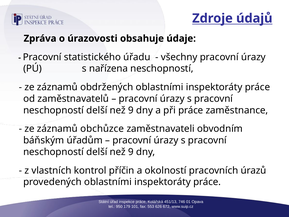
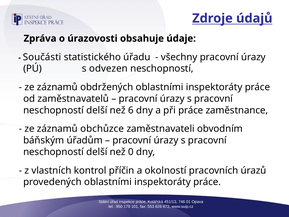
Pracovní at (42, 57): Pracovní -> Součásti
nařízena: nařízena -> odvezen
9 at (131, 110): 9 -> 6
9 at (131, 152): 9 -> 0
